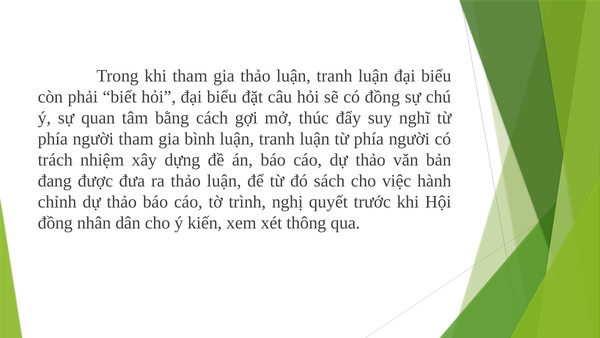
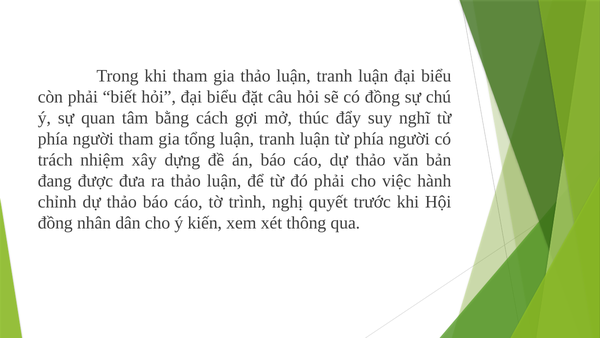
bình: bình -> tổng
đó sách: sách -> phải
